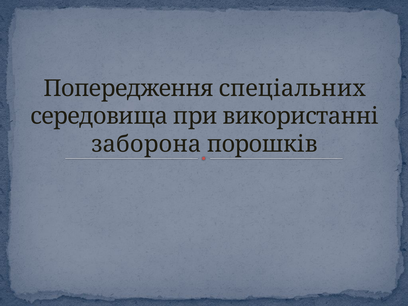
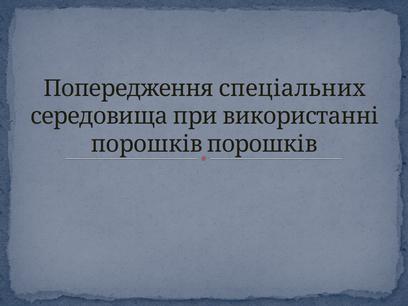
заборона at (146, 144): заборона -> порошків
